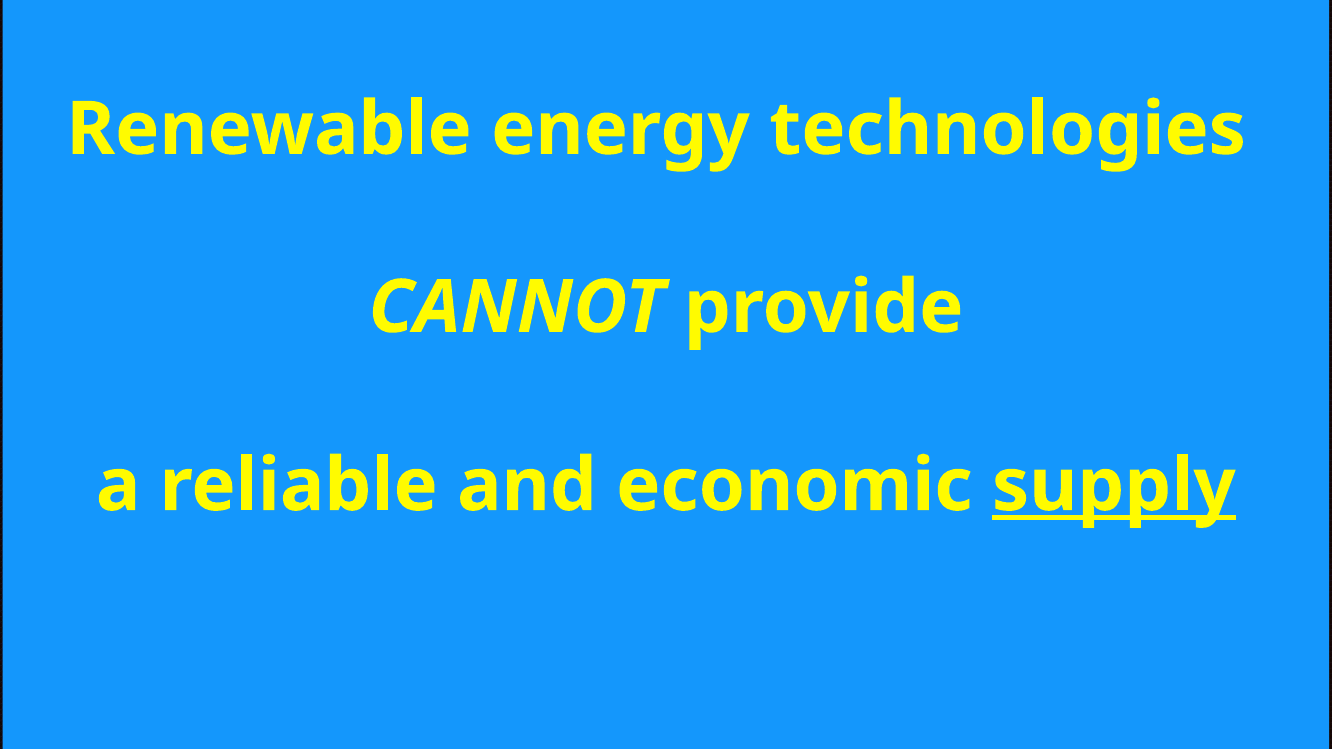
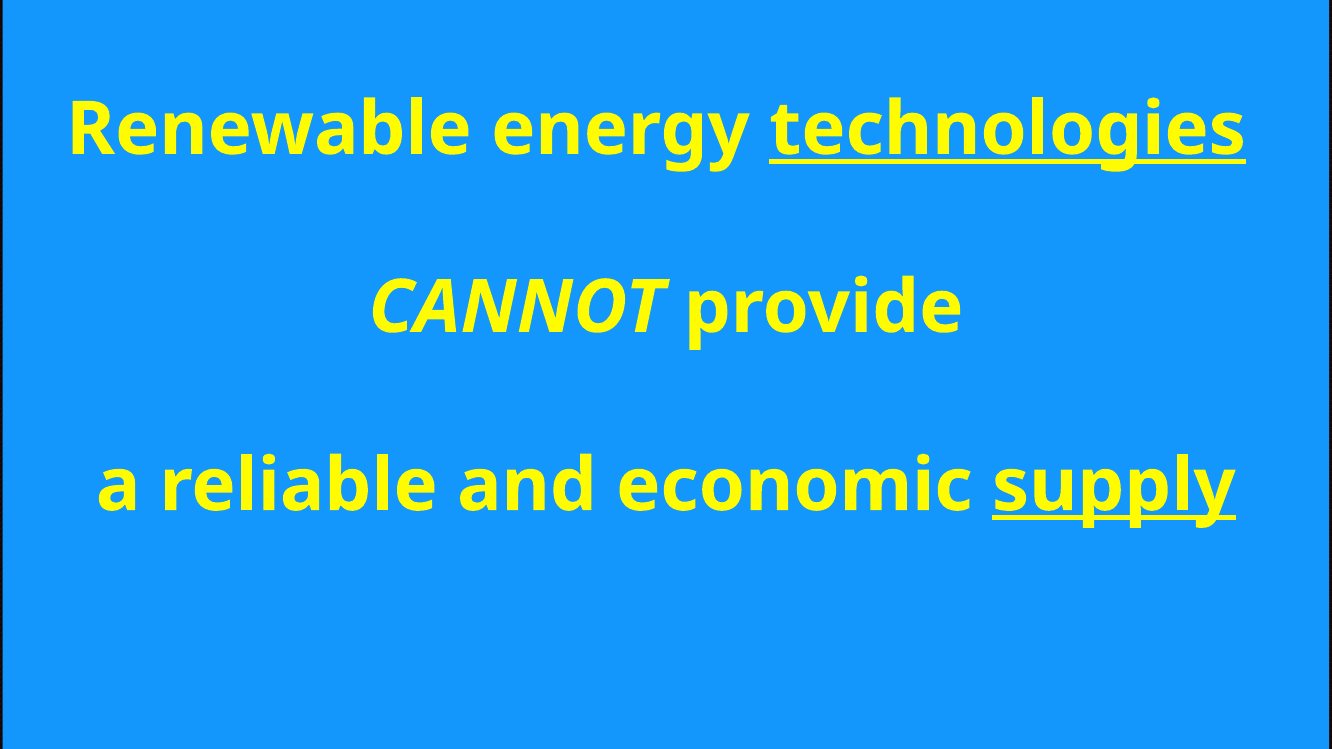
technologies underline: none -> present
